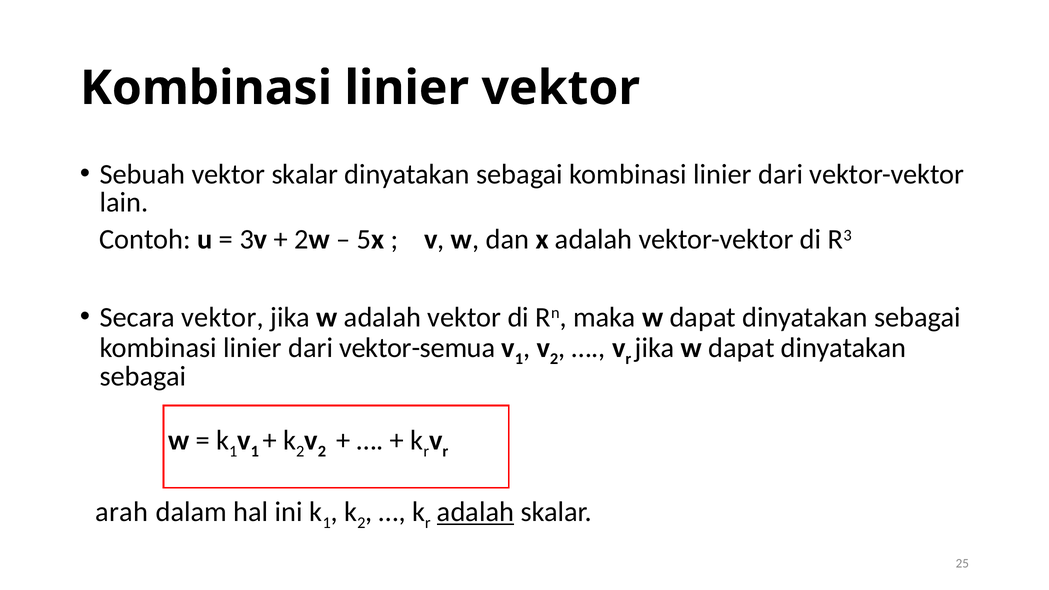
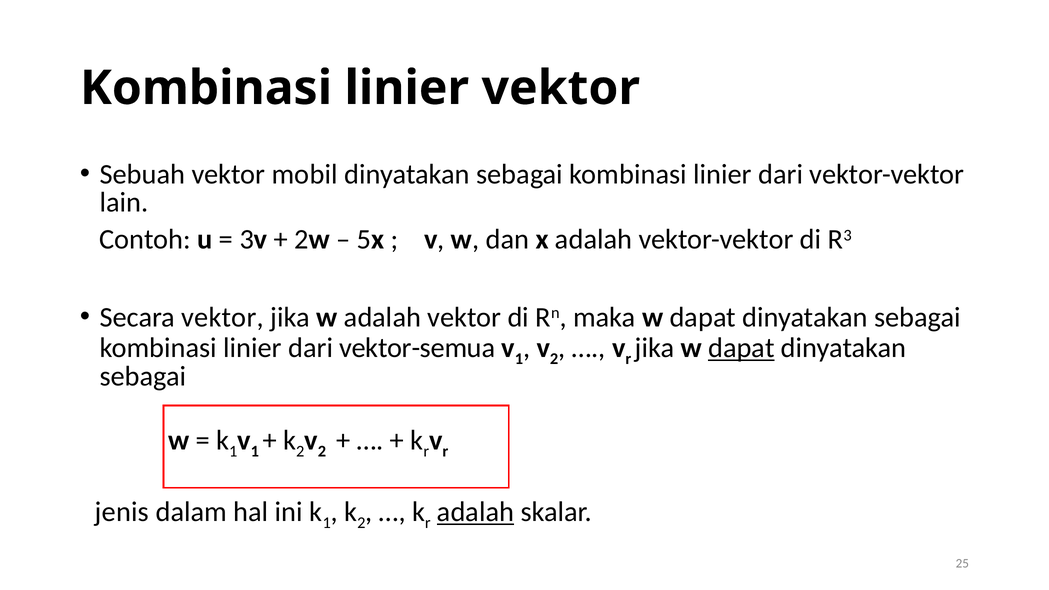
vektor skalar: skalar -> mobil
dapat at (741, 348) underline: none -> present
arah: arah -> jenis
